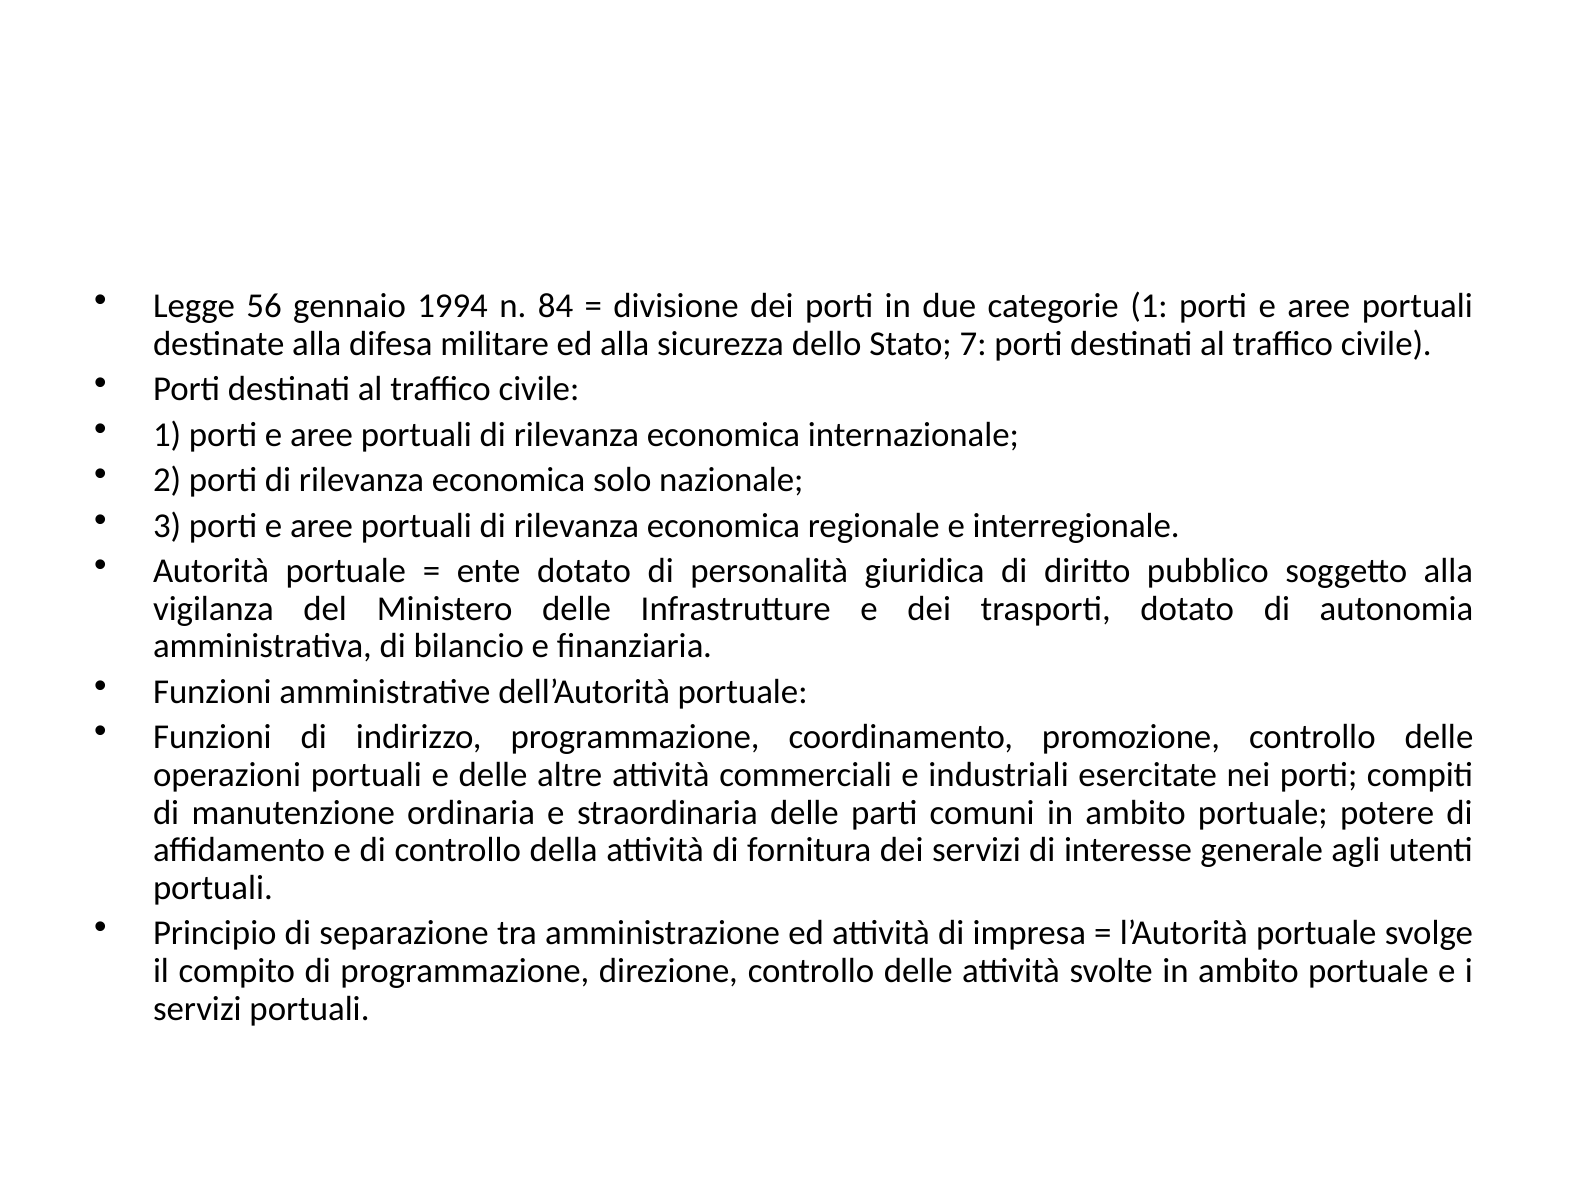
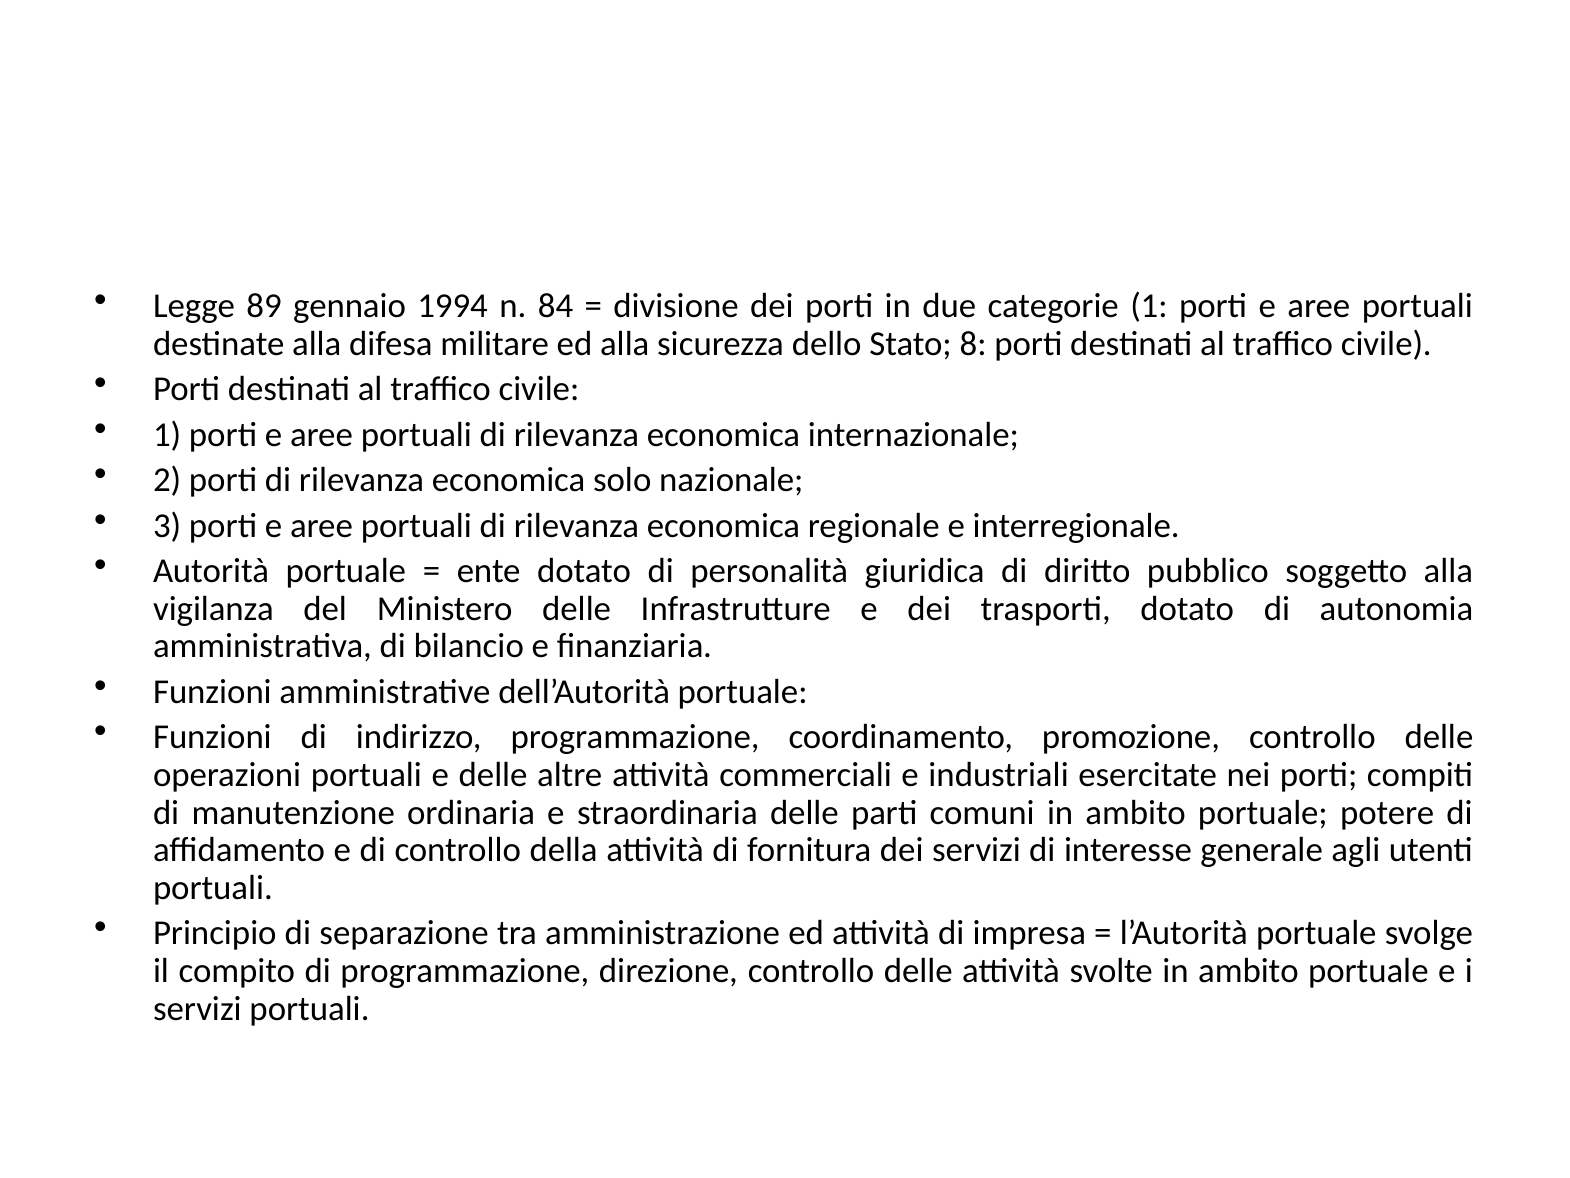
56: 56 -> 89
7: 7 -> 8
